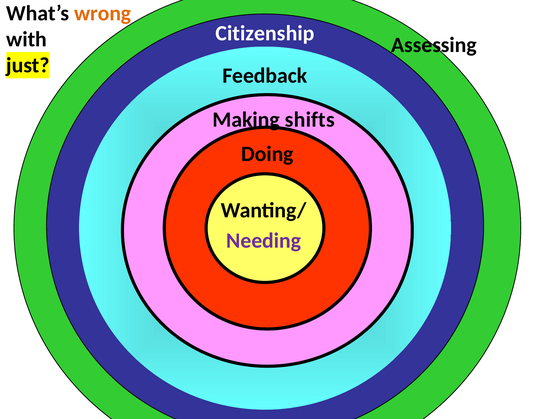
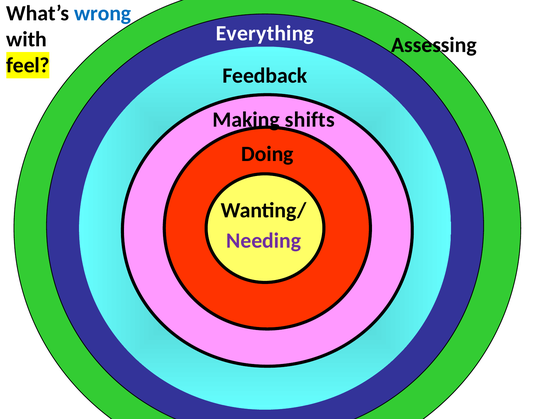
wrong colour: orange -> blue
Citizenship: Citizenship -> Everything
just: just -> feel
